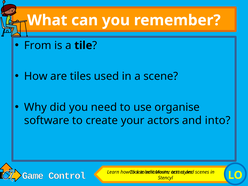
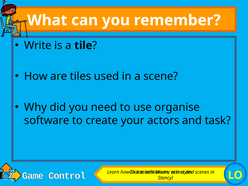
From: From -> Write
into: into -> task
